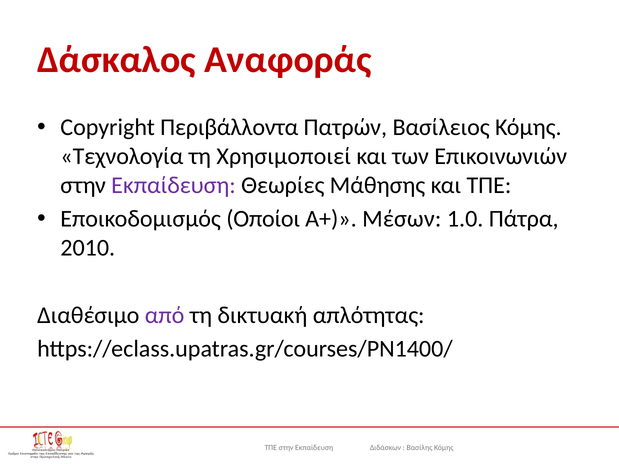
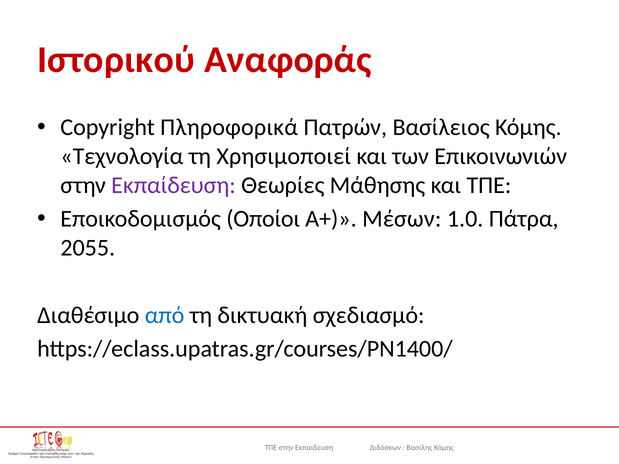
Δάσκαλος: Δάσκαλος -> Ιστορικού
Περιβάλλοντα: Περιβάλλοντα -> Πληροφορικά
2010: 2010 -> 2055
από colour: purple -> blue
απλότητας: απλότητας -> σχεδιασμό
